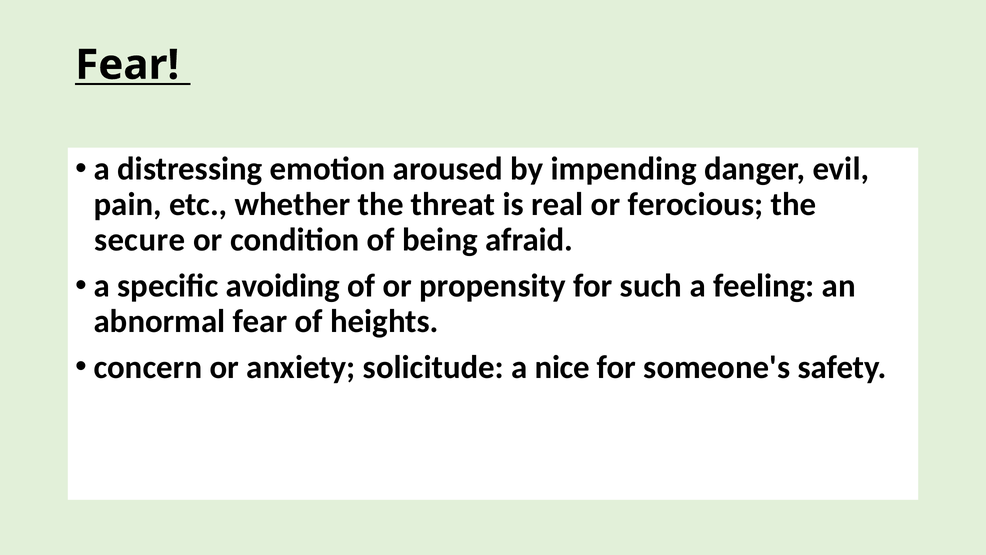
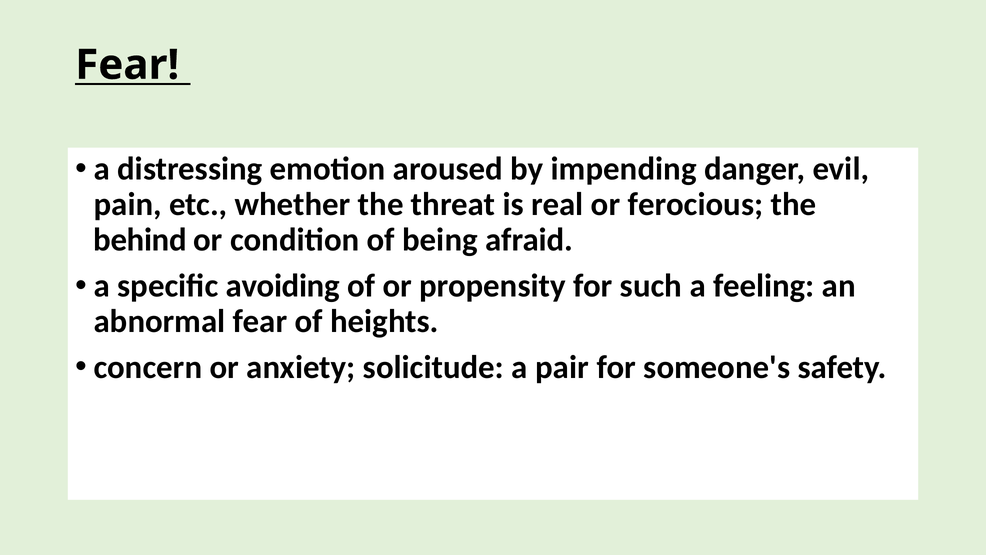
secure: secure -> behind
nice: nice -> pair
